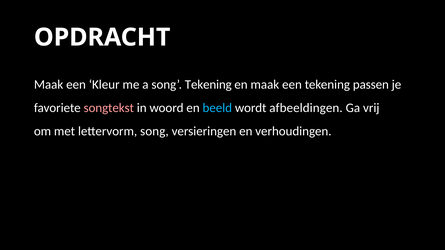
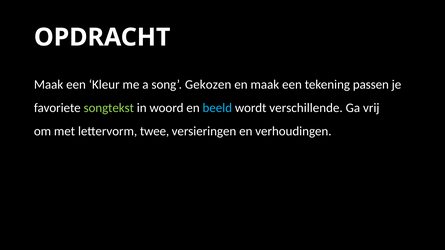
song Tekening: Tekening -> Gekozen
songtekst colour: pink -> light green
afbeeldingen: afbeeldingen -> verschillende
lettervorm song: song -> twee
